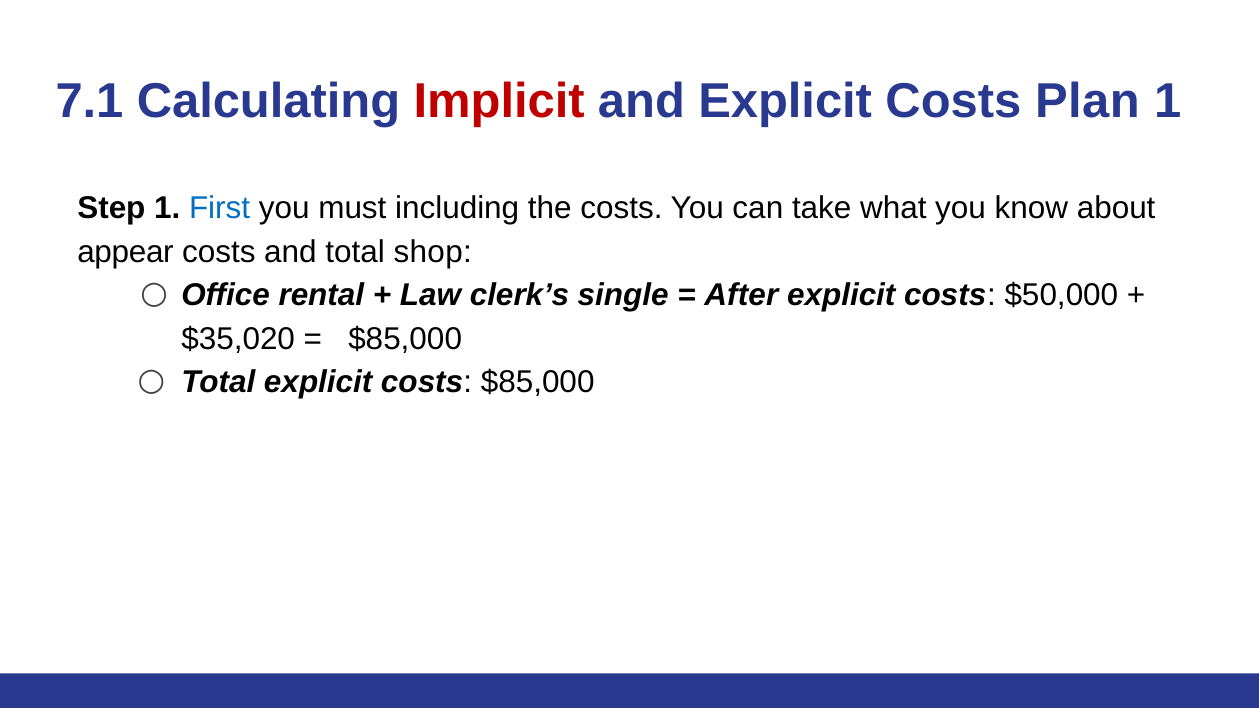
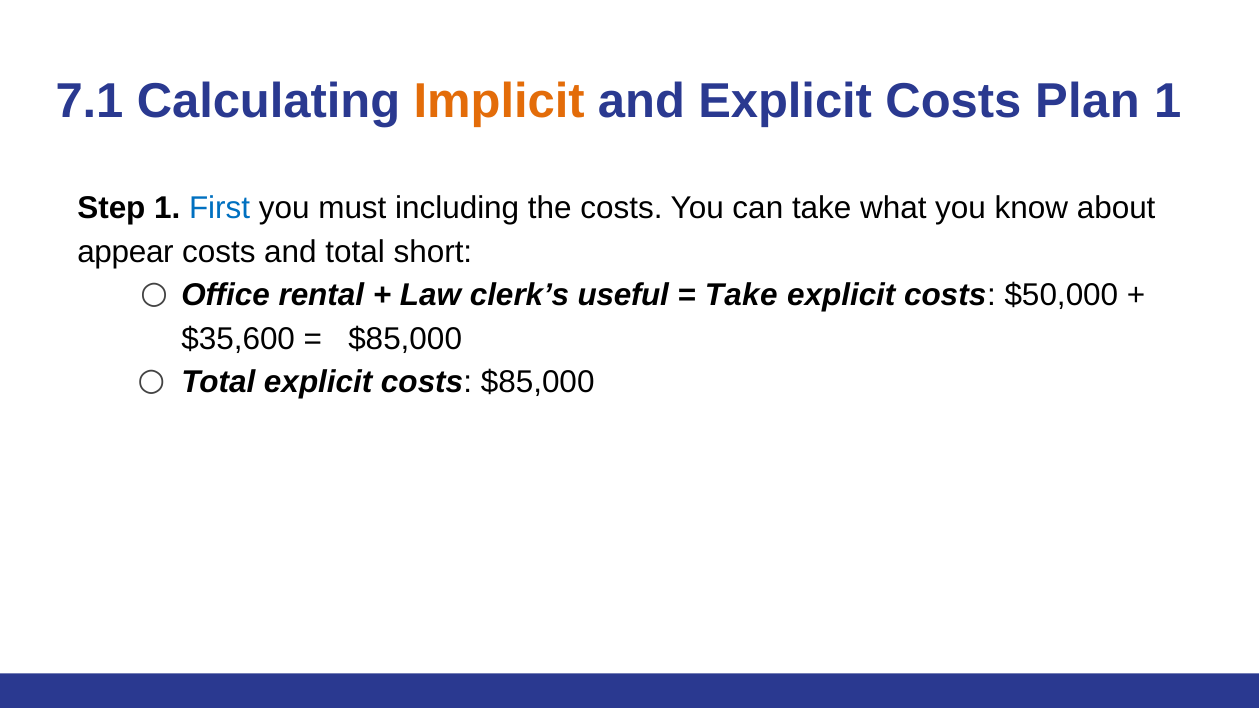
Implicit colour: red -> orange
shop: shop -> short
single: single -> useful
After at (741, 295): After -> Take
$35,020: $35,020 -> $35,600
